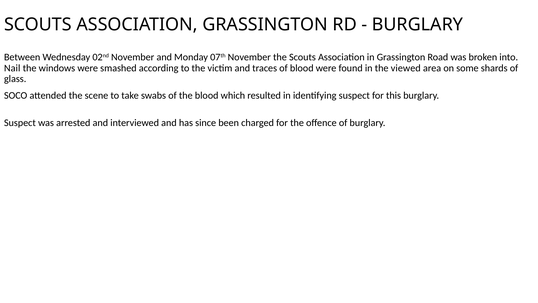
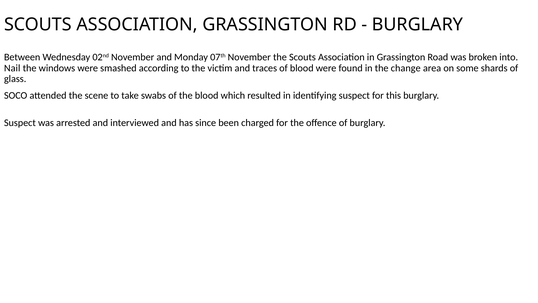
viewed: viewed -> change
